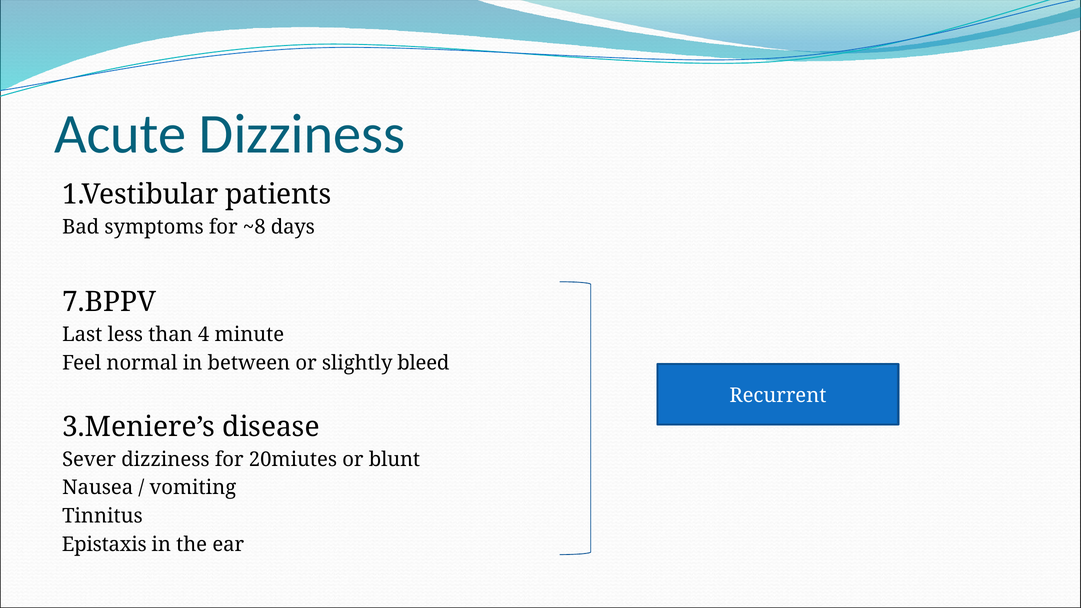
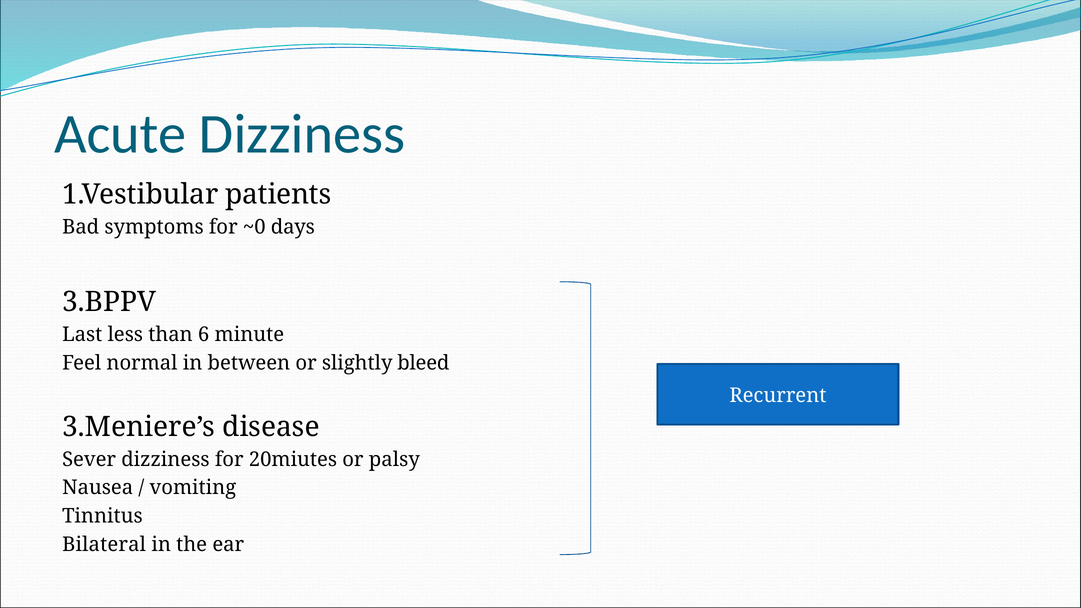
~8: ~8 -> ~0
7.BPPV: 7.BPPV -> 3.BPPV
4: 4 -> 6
blunt: blunt -> palsy
Epistaxis: Epistaxis -> Bilateral
